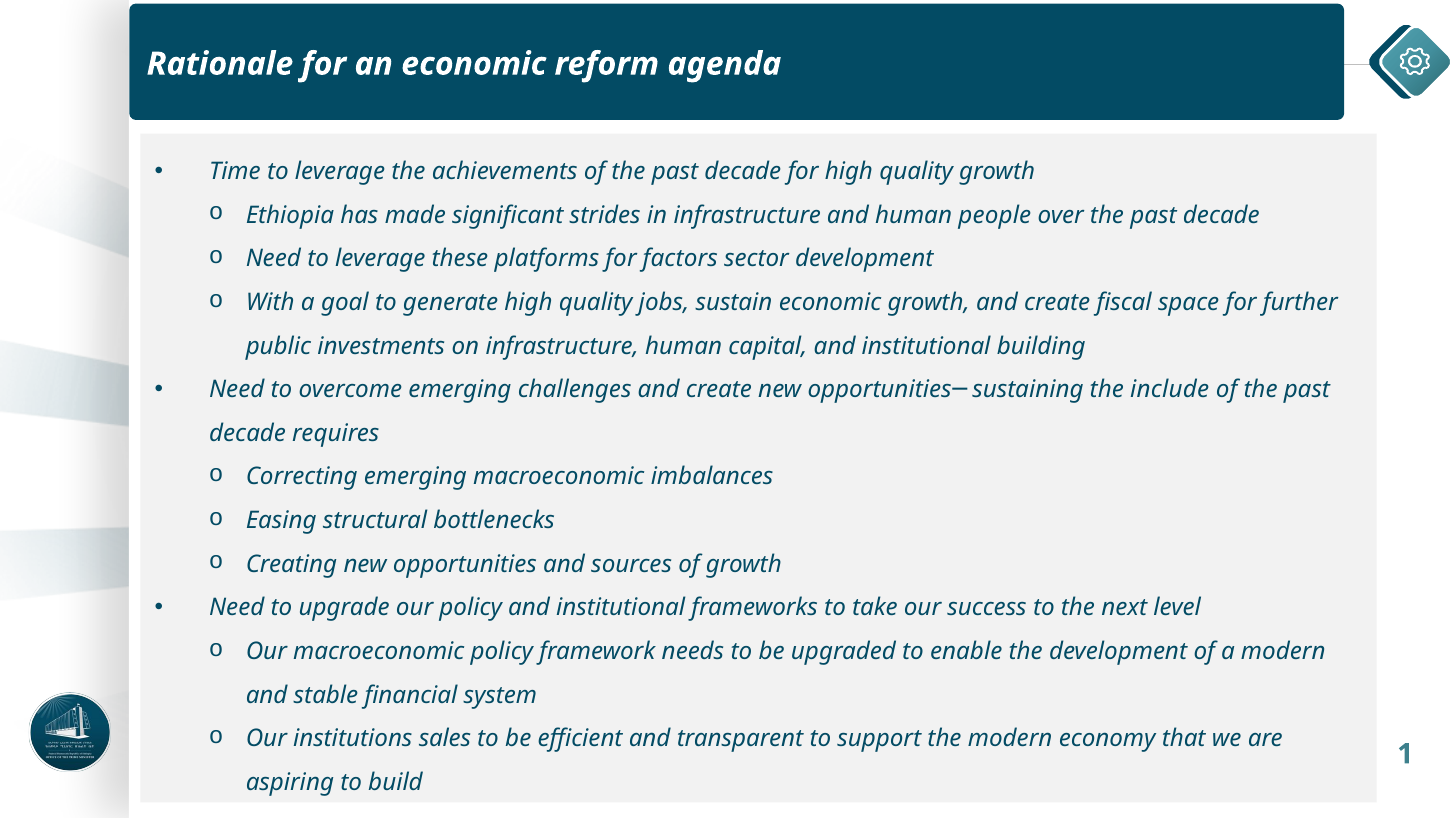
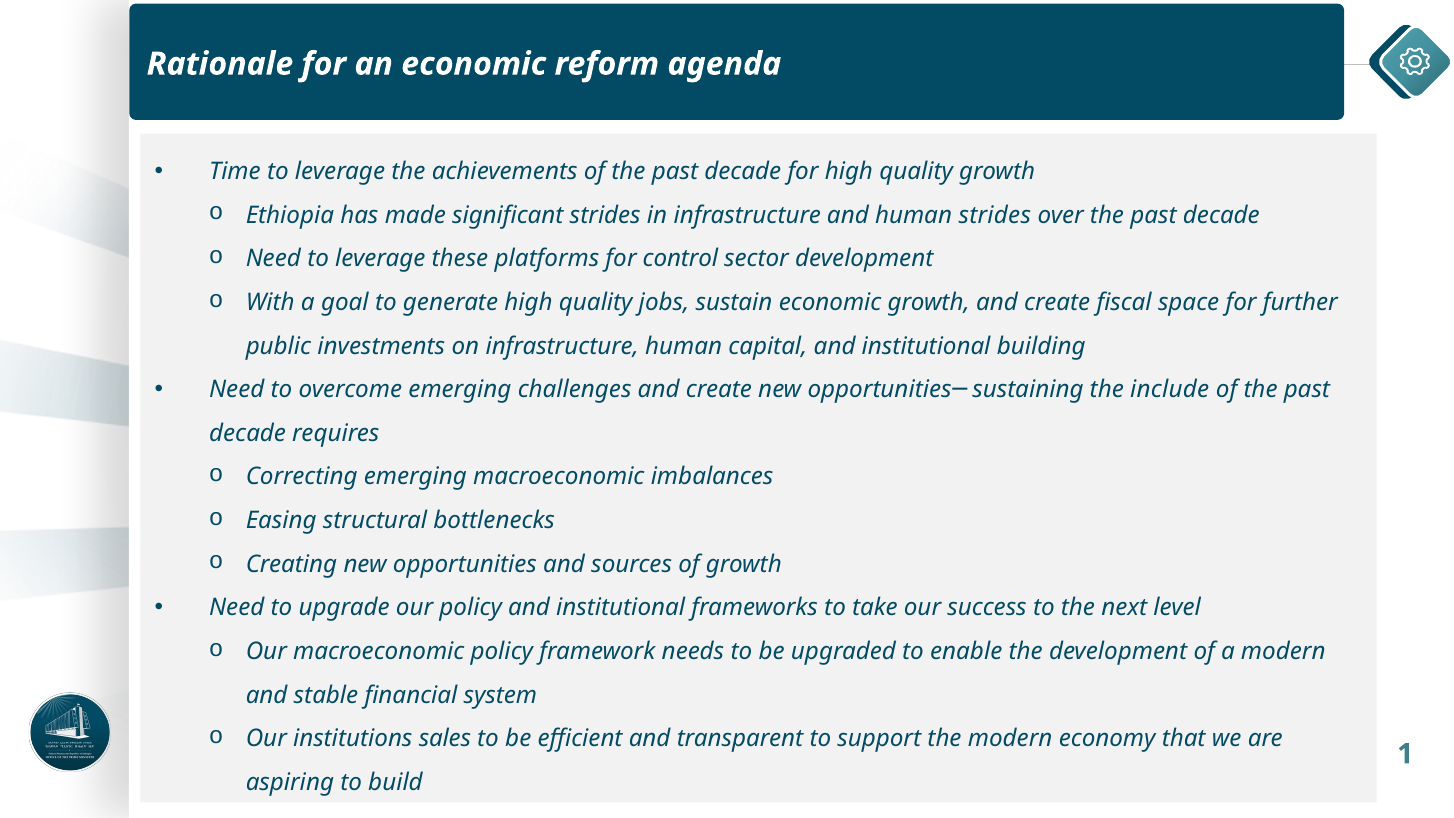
human people: people -> strides
factors: factors -> control
